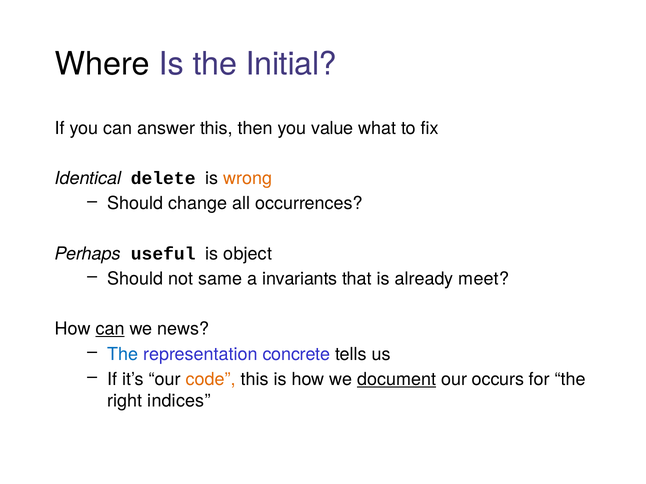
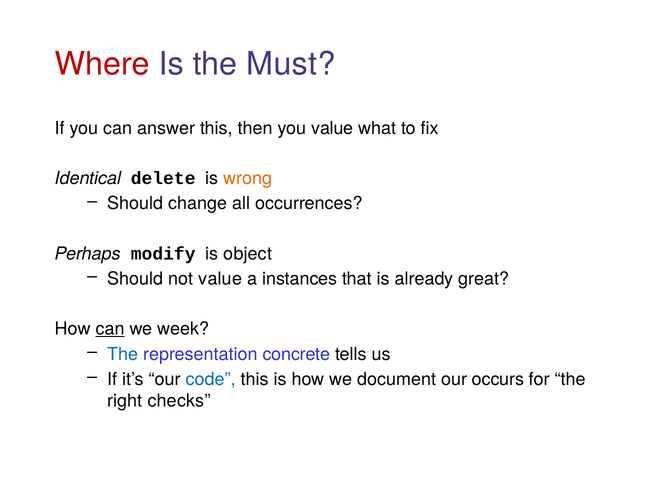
Where colour: black -> red
Initial: Initial -> Must
useful: useful -> modify
not same: same -> value
invariants: invariants -> instances
meet: meet -> great
news: news -> week
code colour: orange -> blue
document underline: present -> none
indices: indices -> checks
